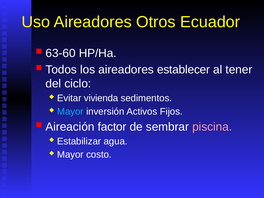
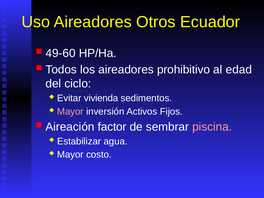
63-60: 63-60 -> 49-60
establecer: establecer -> prohibitivo
tener: tener -> edad
Mayor at (70, 112) colour: light blue -> pink
